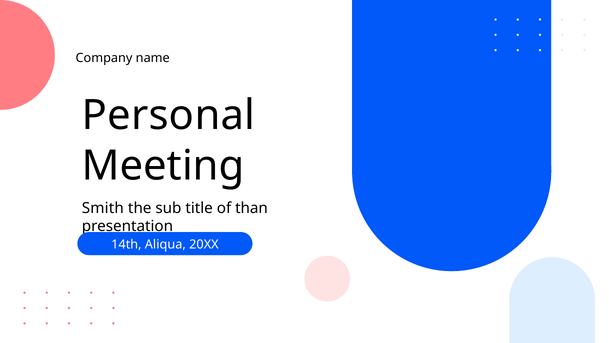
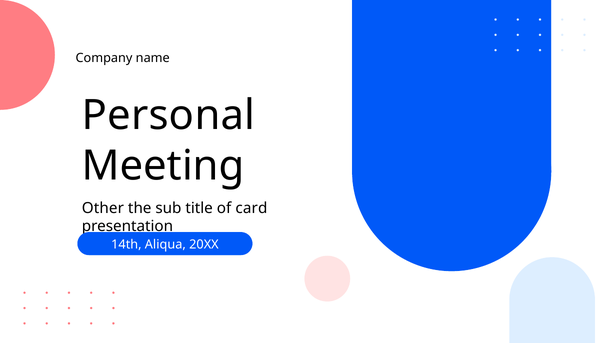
Smith: Smith -> Other
than: than -> card
